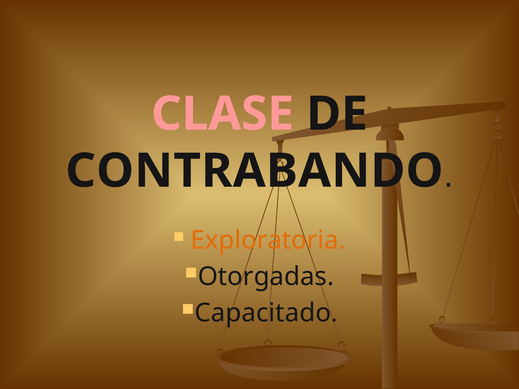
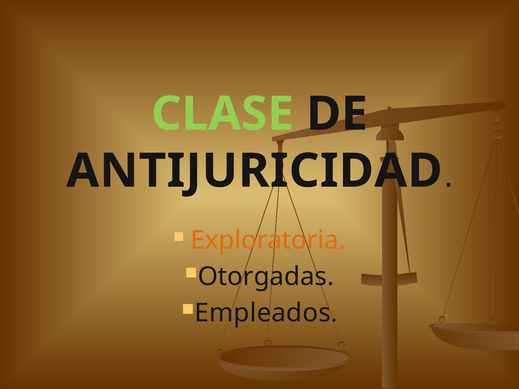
CLASE colour: pink -> light green
CONTRABANDO: CONTRABANDO -> ANTIJURICIDAD
Capacitado: Capacitado -> Empleados
